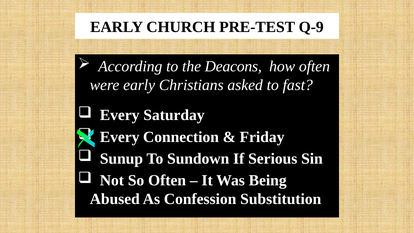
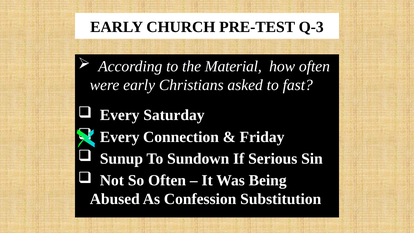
Q-9: Q-9 -> Q-3
Deacons: Deacons -> Material
